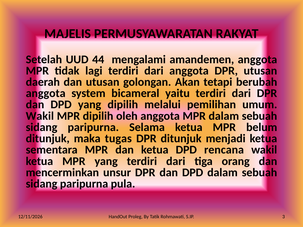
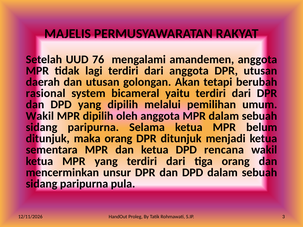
44: 44 -> 76
anggota at (46, 93): anggota -> rasional
maka tugas: tugas -> orang
